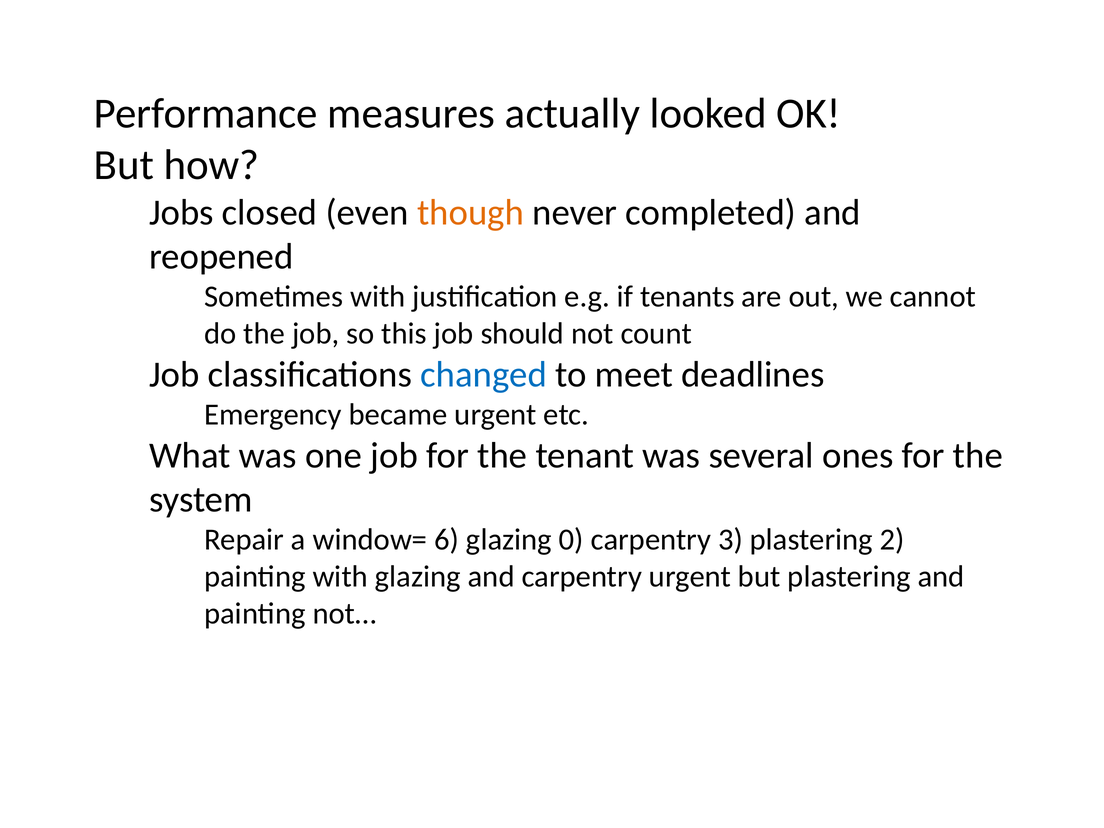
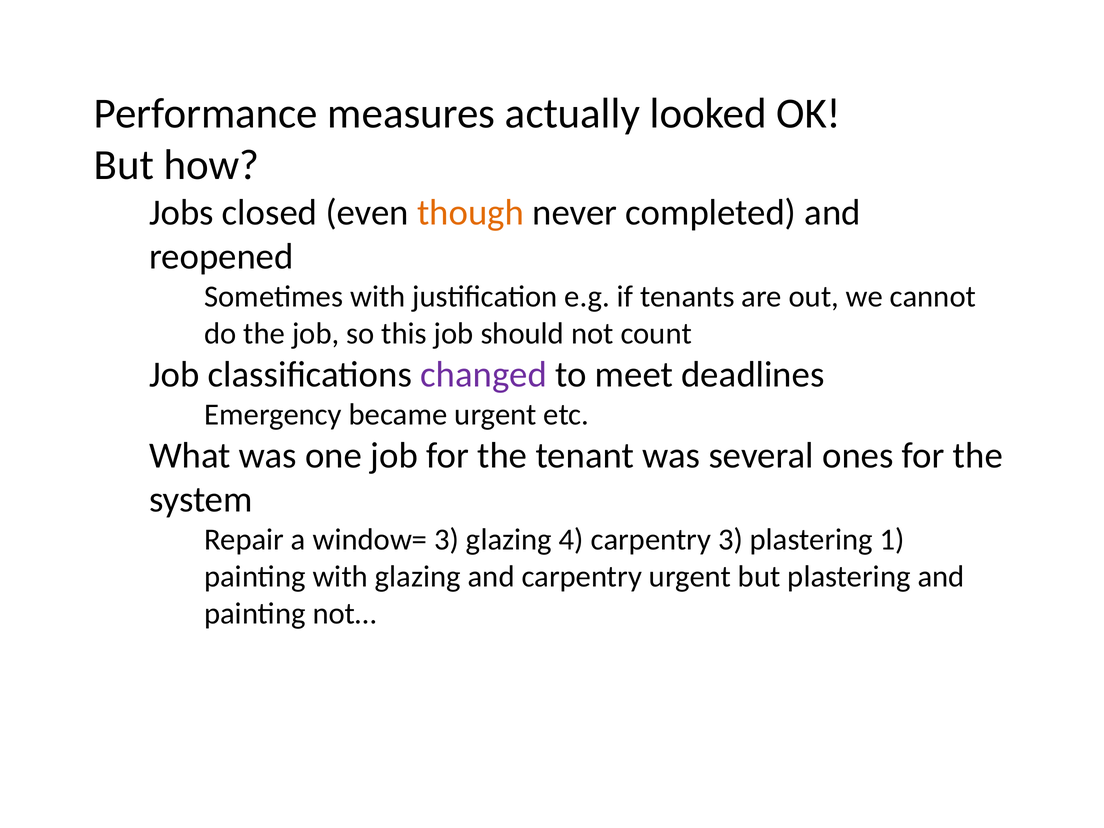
changed colour: blue -> purple
window= 6: 6 -> 3
0: 0 -> 4
2: 2 -> 1
